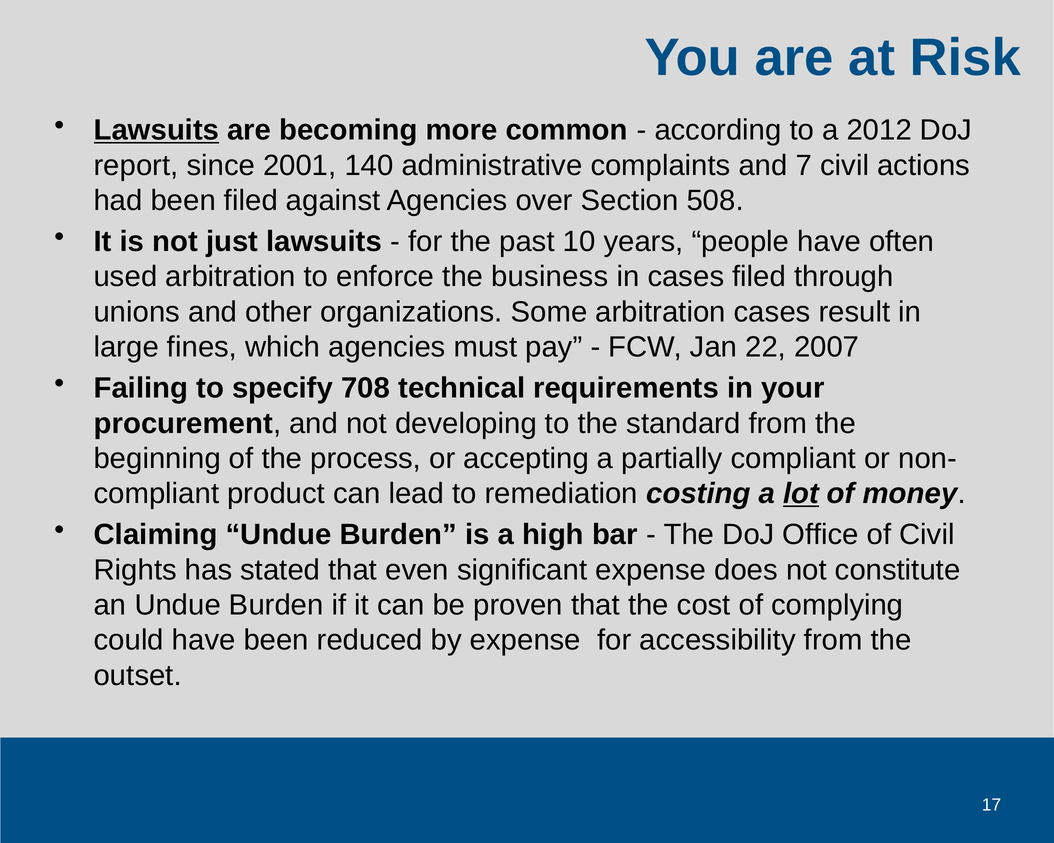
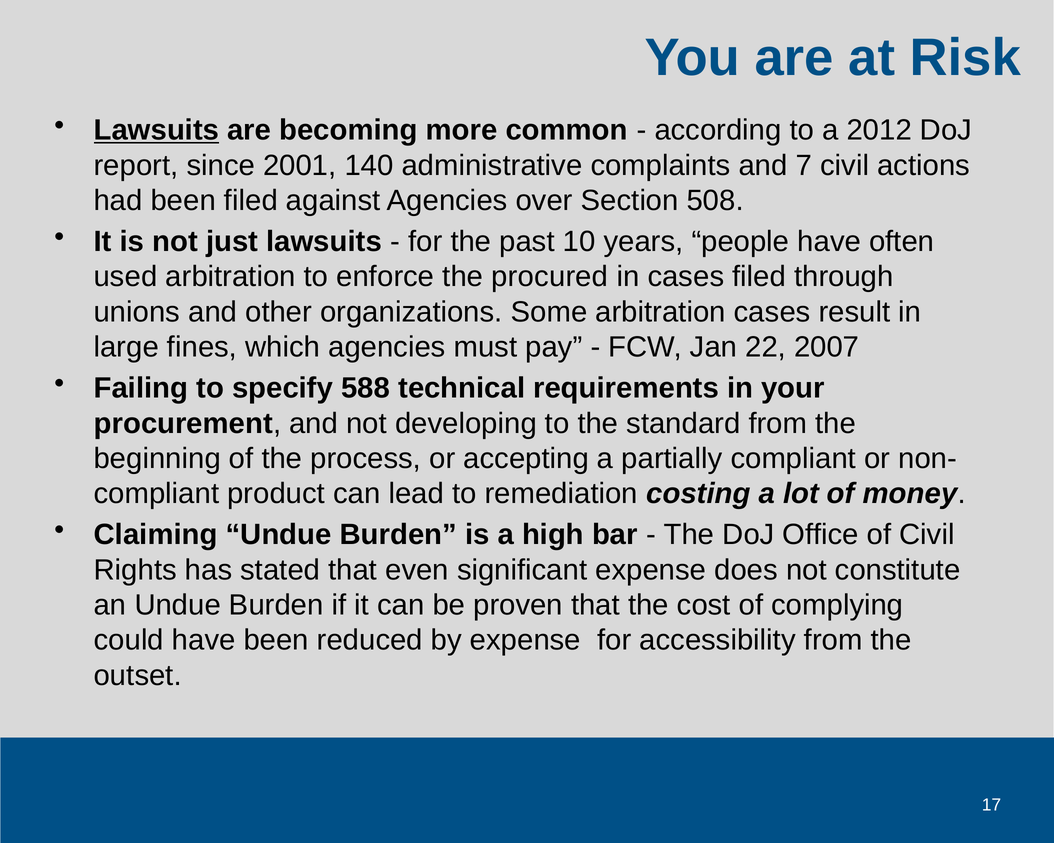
business: business -> procured
708: 708 -> 588
lot underline: present -> none
